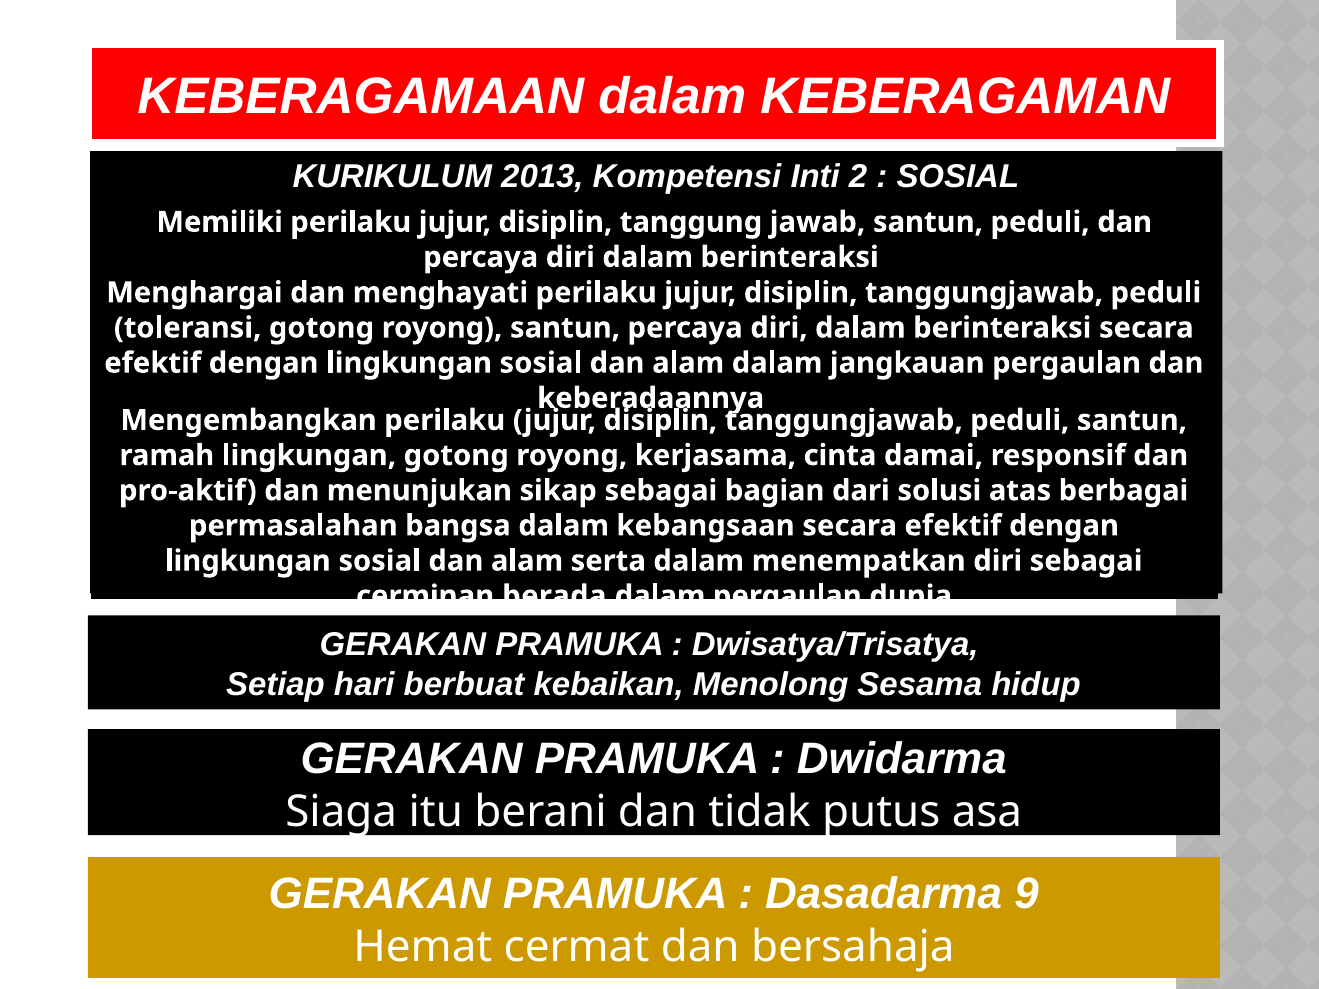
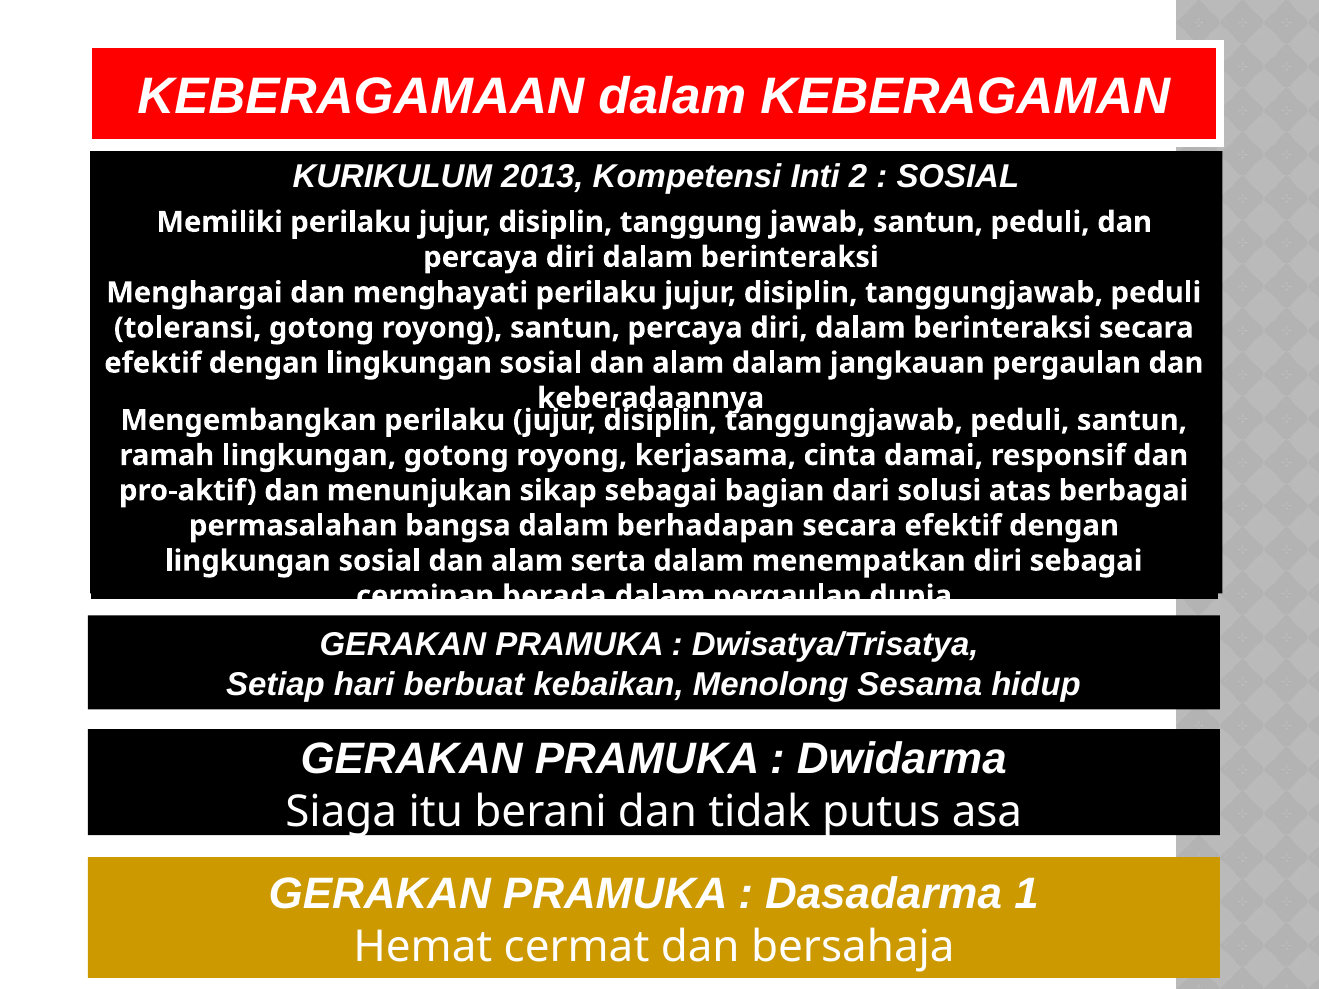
kebangsaan: kebangsaan -> berhadapan
9: 9 -> 1
